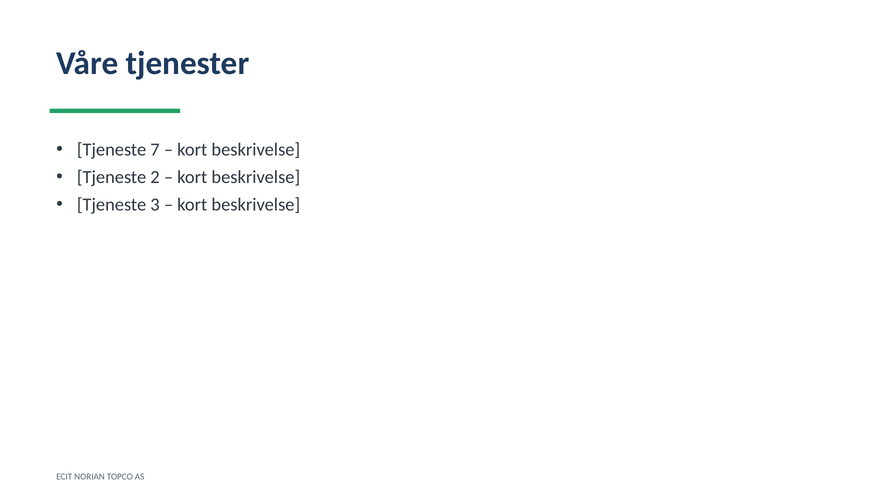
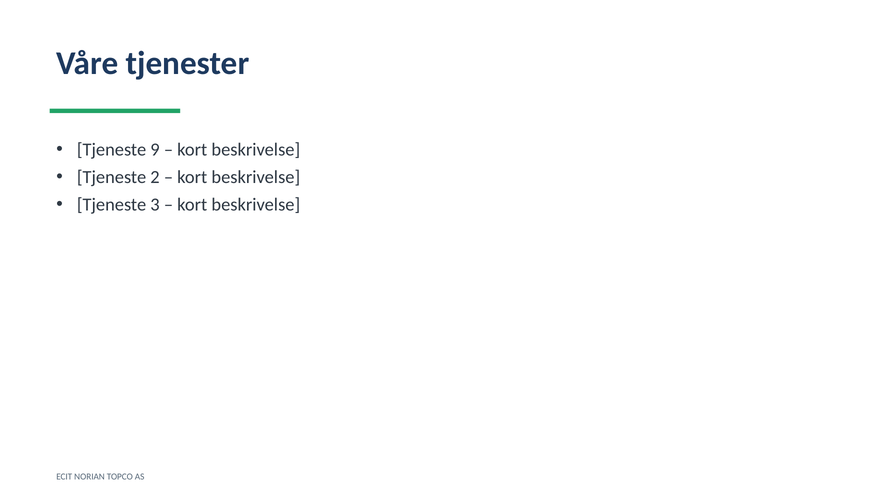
7: 7 -> 9
